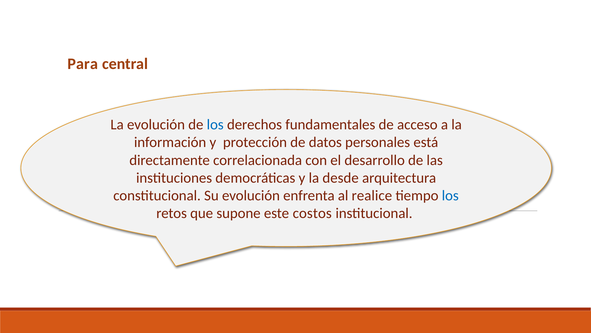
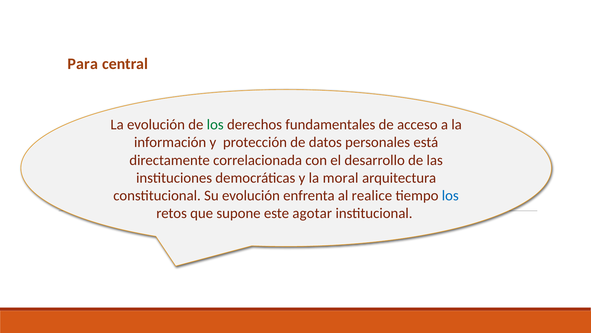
los at (215, 124) colour: blue -> green
desde: desde -> moral
costos: costos -> agotar
